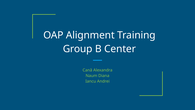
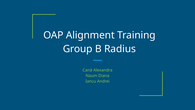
Center: Center -> Radius
